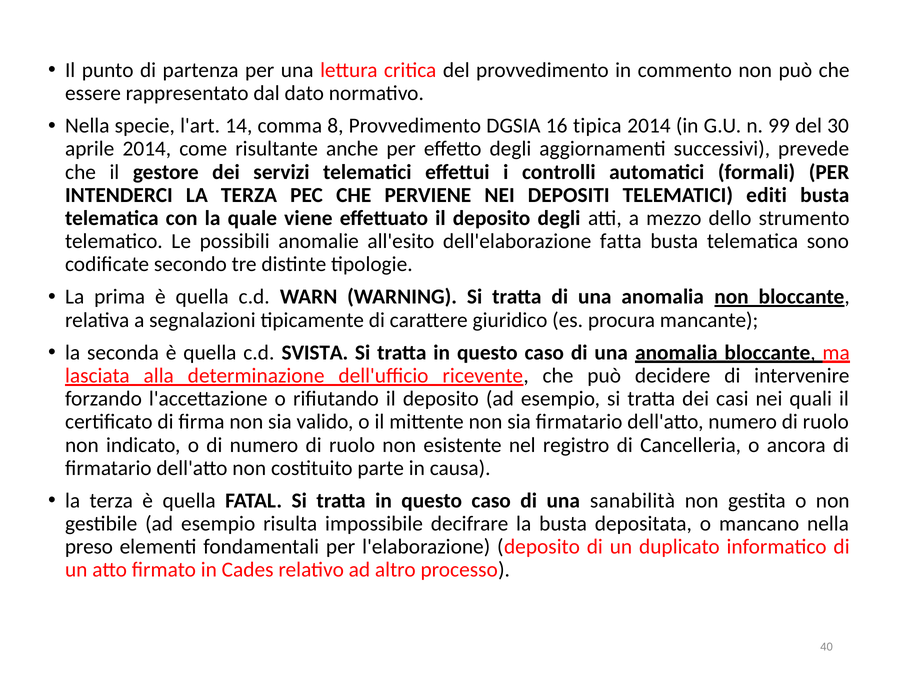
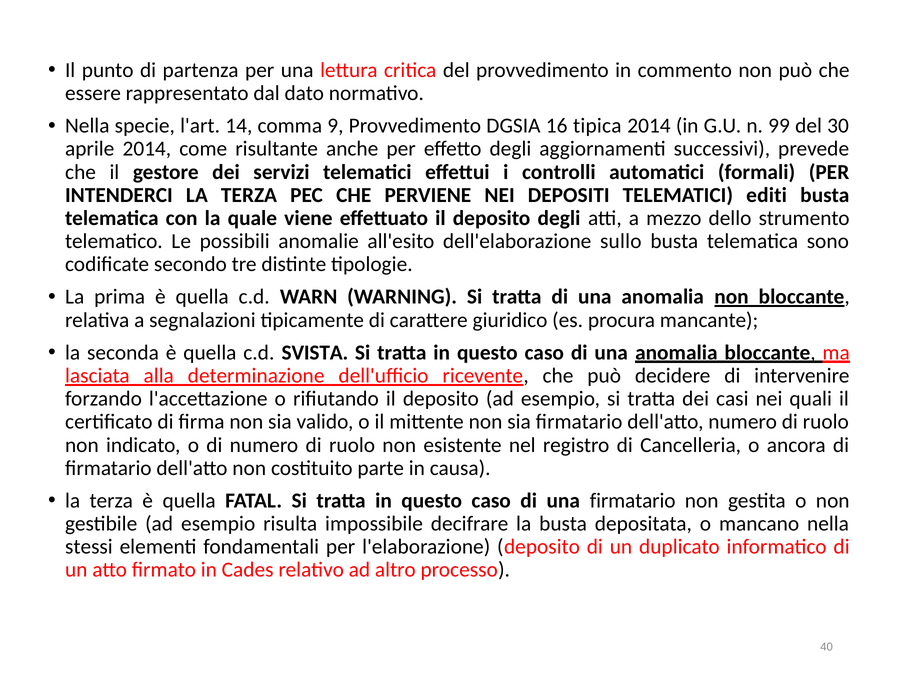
8: 8 -> 9
fatta: fatta -> sullo
una sanabilità: sanabilità -> firmatario
preso: preso -> stessi
